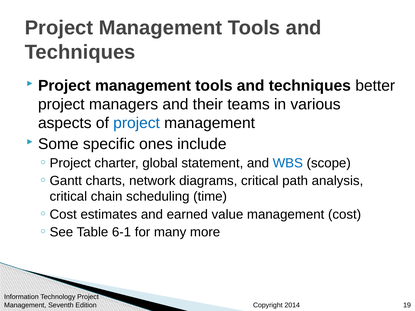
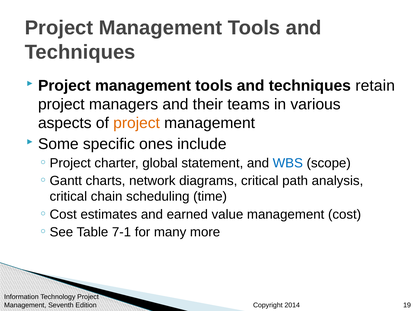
better: better -> retain
project at (137, 123) colour: blue -> orange
6-1: 6-1 -> 7-1
